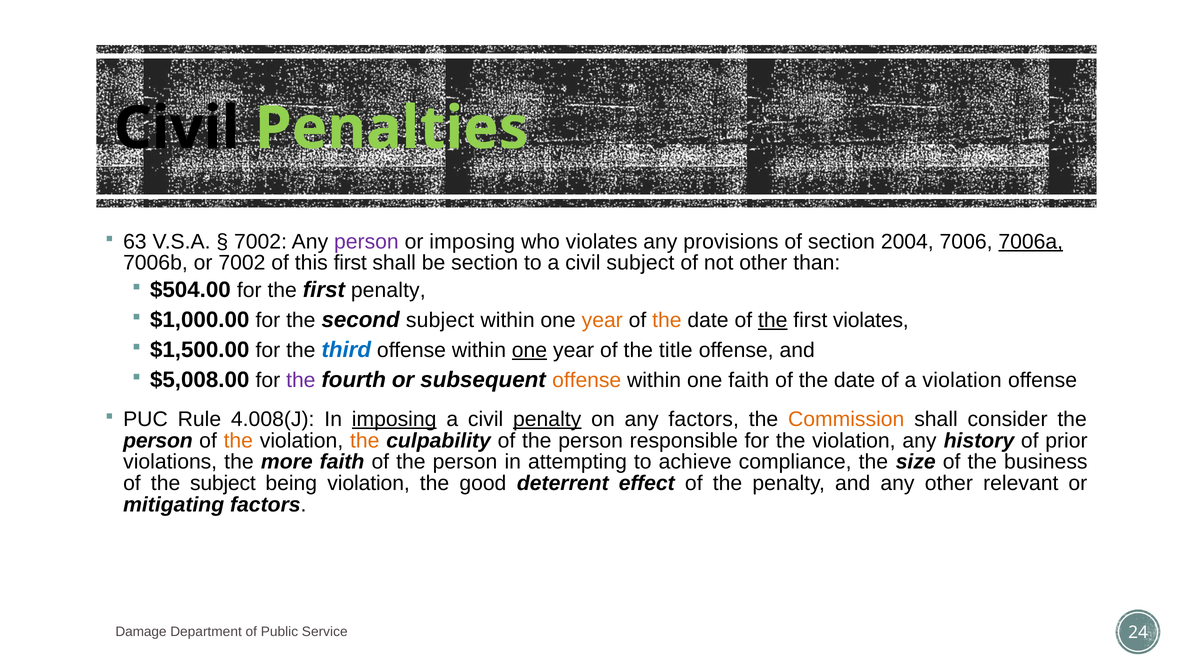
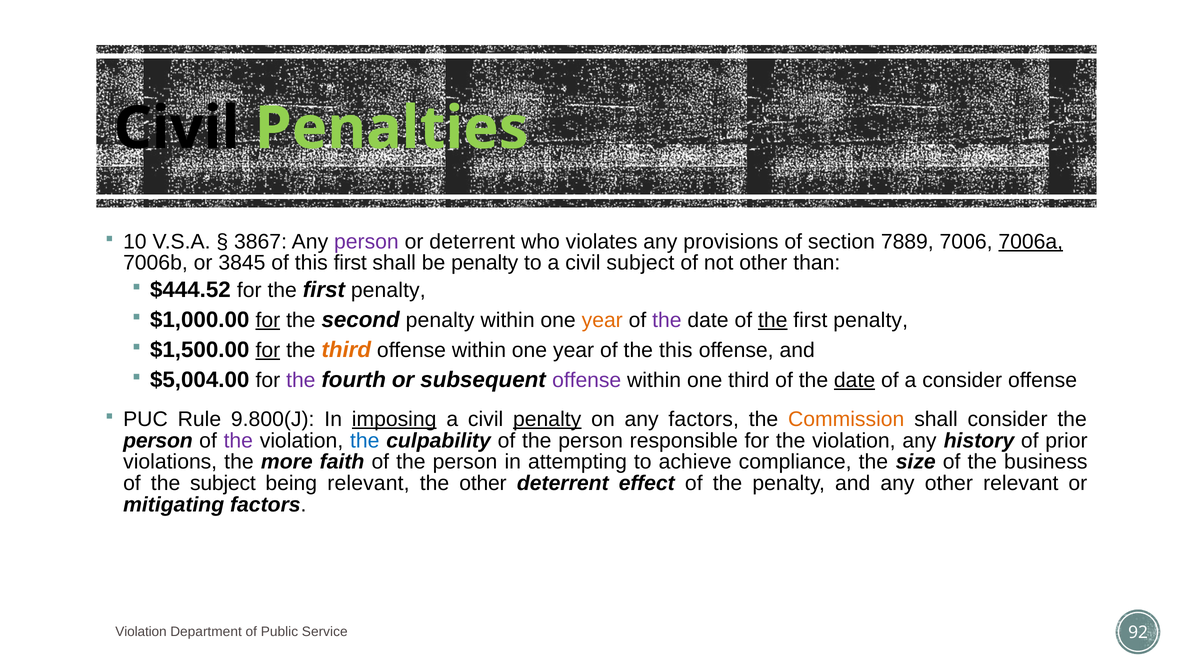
63: 63 -> 10
7002 at (261, 242): 7002 -> 3867
or imposing: imposing -> deterrent
2004: 2004 -> 7889
or 7002: 7002 -> 3845
be section: section -> penalty
$504.00: $504.00 -> $444.52
for at (268, 320) underline: none -> present
second subject: subject -> penalty
the at (667, 320) colour: orange -> purple
violates at (871, 320): violates -> penalty
for at (268, 350) underline: none -> present
third at (346, 350) colour: blue -> orange
one at (529, 350) underline: present -> none
the title: title -> this
$5,008.00: $5,008.00 -> $5,004.00
offense at (587, 380) colour: orange -> purple
one faith: faith -> third
date at (855, 380) underline: none -> present
a violation: violation -> consider
4.008(J: 4.008(J -> 9.800(J
the at (238, 441) colour: orange -> purple
the at (365, 441) colour: orange -> blue
being violation: violation -> relevant
the good: good -> other
Damage at (141, 632): Damage -> Violation
24: 24 -> 92
